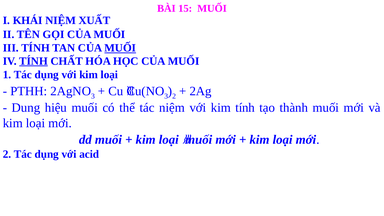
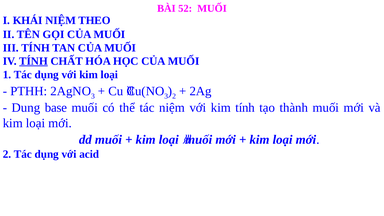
15: 15 -> 52
XUẤT: XUẤT -> THEO
MUỐI at (120, 48) underline: present -> none
hiệu: hiệu -> base
